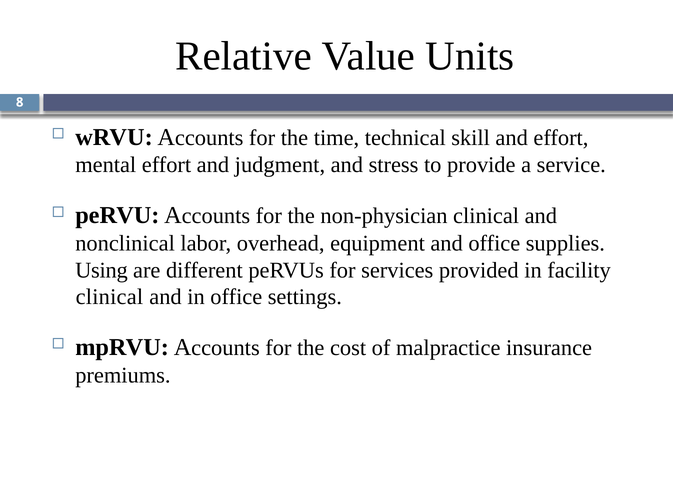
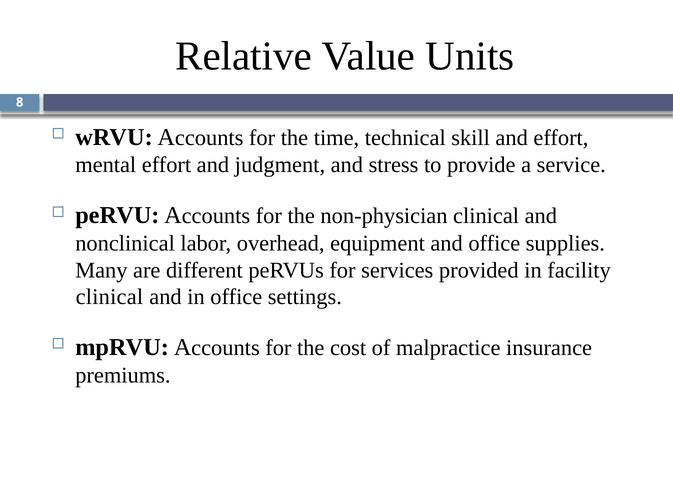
Using: Using -> Many
